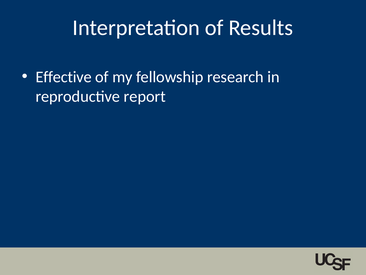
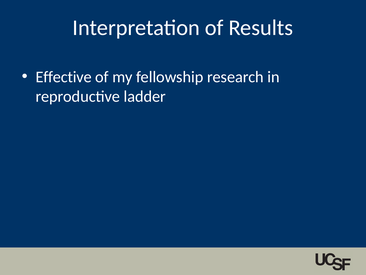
report: report -> ladder
